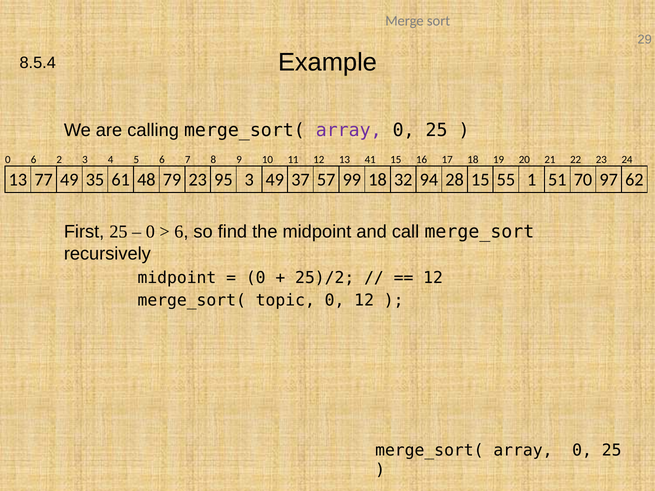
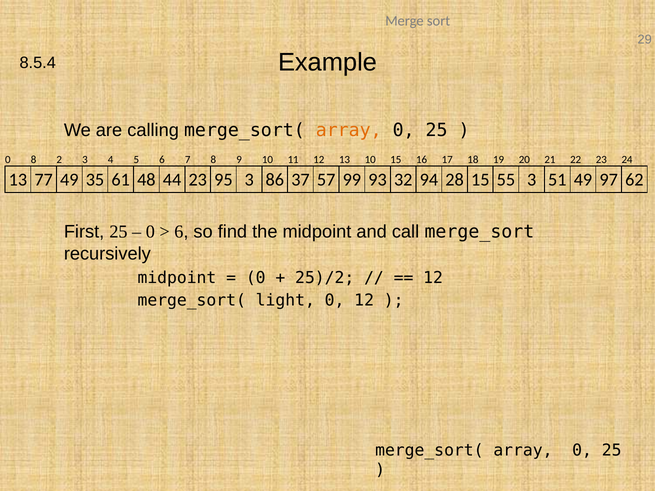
array at (349, 130) colour: purple -> orange
0 6: 6 -> 8
13 41: 41 -> 10
79: 79 -> 44
3 49: 49 -> 86
99 18: 18 -> 93
55 1: 1 -> 3
51 70: 70 -> 49
topic: topic -> light
